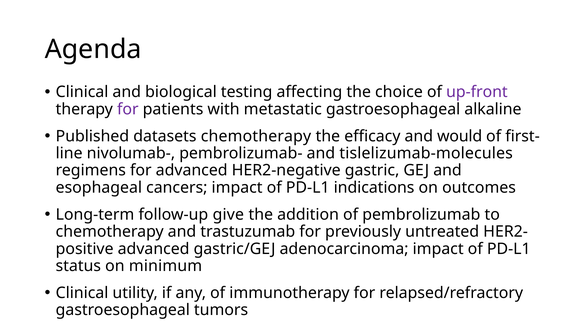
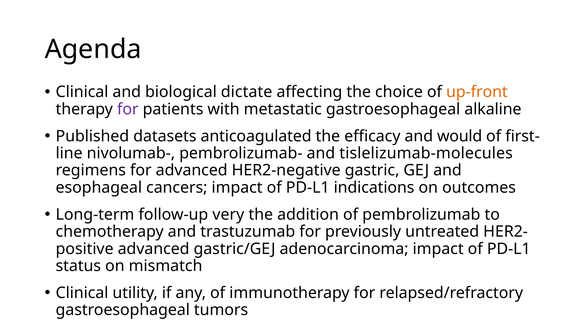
testing: testing -> dictate
up-front colour: purple -> orange
datasets chemotherapy: chemotherapy -> anticoagulated
give: give -> very
minimum: minimum -> mismatch
